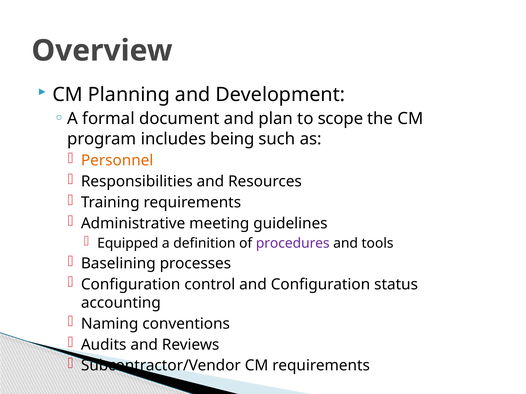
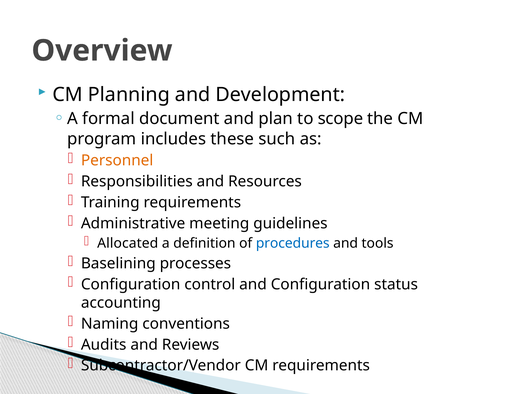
being: being -> these
Equipped: Equipped -> Allocated
procedures colour: purple -> blue
